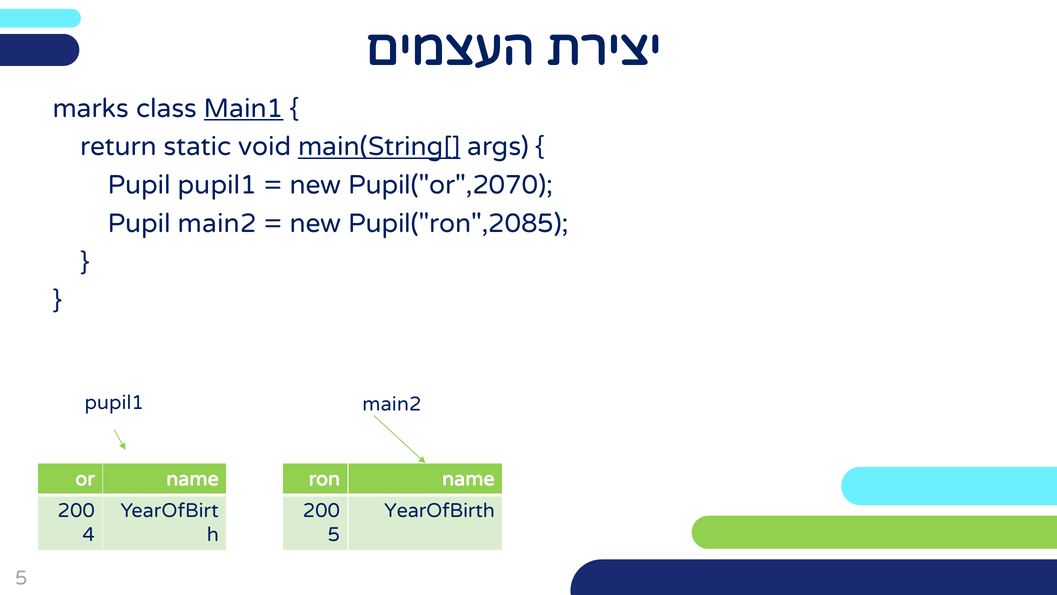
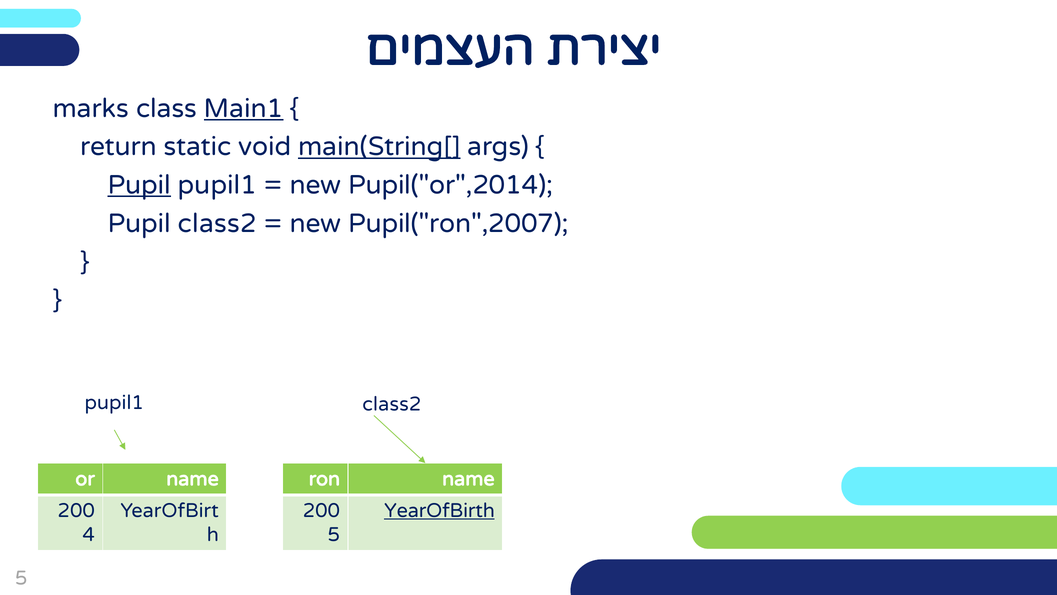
Pupil at (139, 185) underline: none -> present
Pupil("or",2070: Pupil("or",2070 -> Pupil("or",2014
Pupil main2: main2 -> class2
Pupil("ron",2085: Pupil("ron",2085 -> Pupil("ron",2007
pupil1 main2: main2 -> class2
YearOfBirth underline: none -> present
